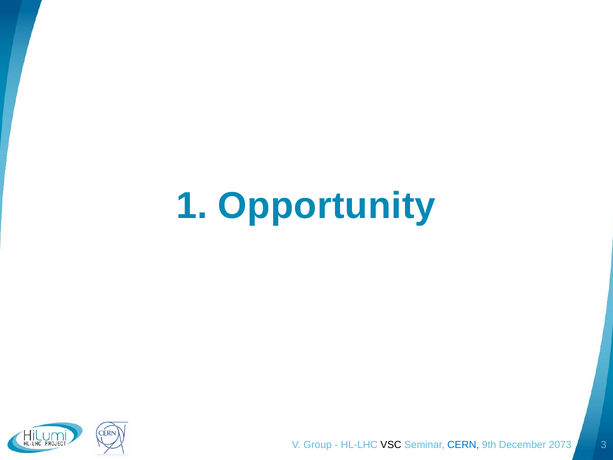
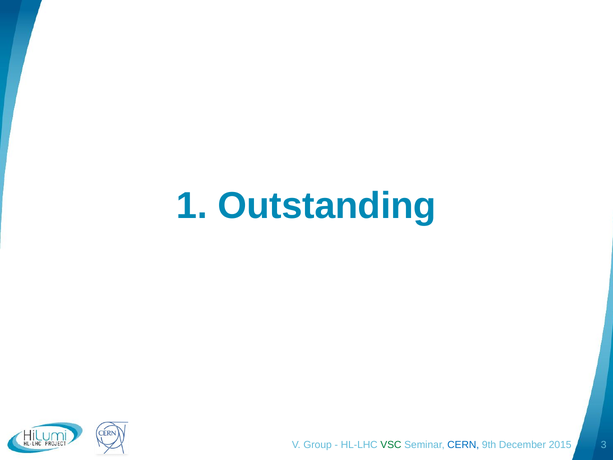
Opportunity: Opportunity -> Outstanding
VSC colour: black -> green
2073: 2073 -> 2015
